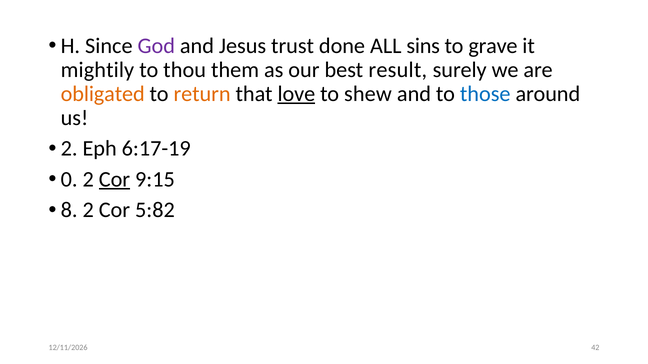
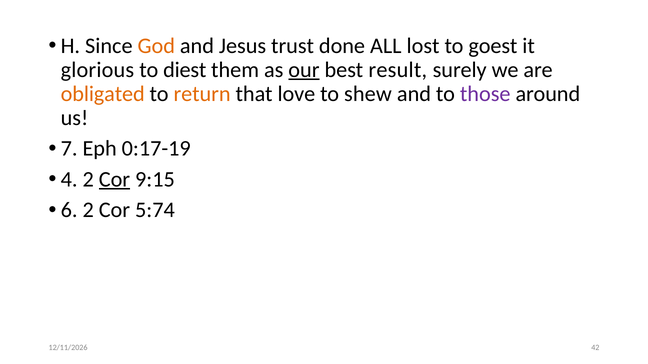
God colour: purple -> orange
sins: sins -> lost
grave: grave -> goest
mightily: mightily -> glorious
thou: thou -> diest
our underline: none -> present
love underline: present -> none
those colour: blue -> purple
2 at (69, 149): 2 -> 7
6:17-19: 6:17-19 -> 0:17-19
0: 0 -> 4
8: 8 -> 6
5:82: 5:82 -> 5:74
